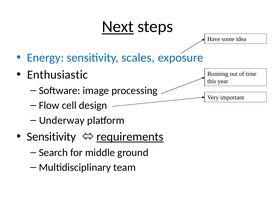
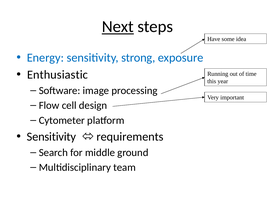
scales: scales -> strong
Underway: Underway -> Cytometer
requirements underline: present -> none
